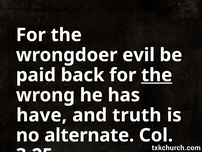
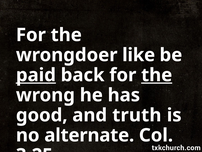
evil: evil -> like
paid underline: none -> present
have: have -> good
